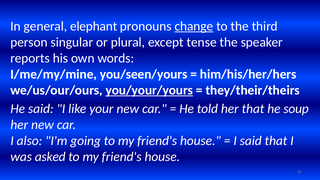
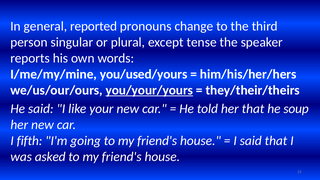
elephant: elephant -> reported
change underline: present -> none
you/seen/yours: you/seen/yours -> you/used/yours
also: also -> fifth
